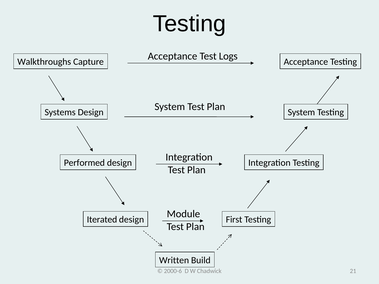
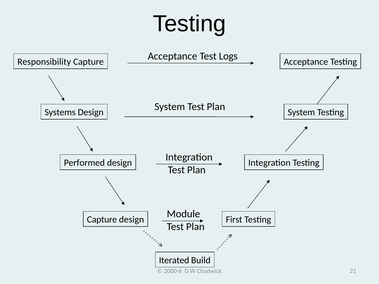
Walkthroughs: Walkthroughs -> Responsibility
Iterated at (102, 220): Iterated -> Capture
Written: Written -> Iterated
